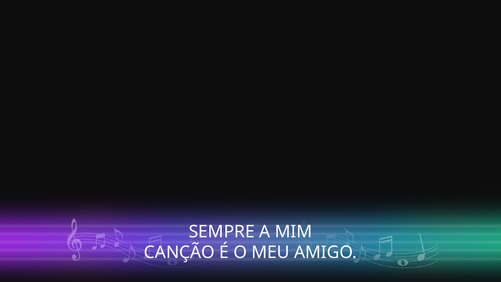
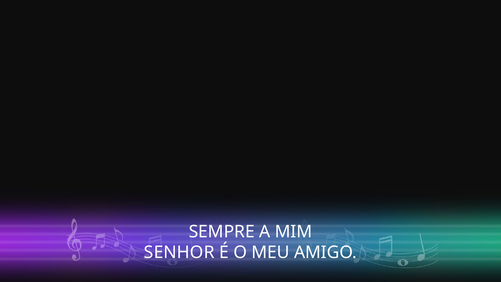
CANÇÃO: CANÇÃO -> SENHOR
